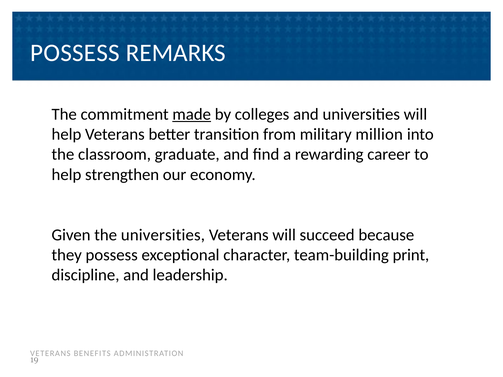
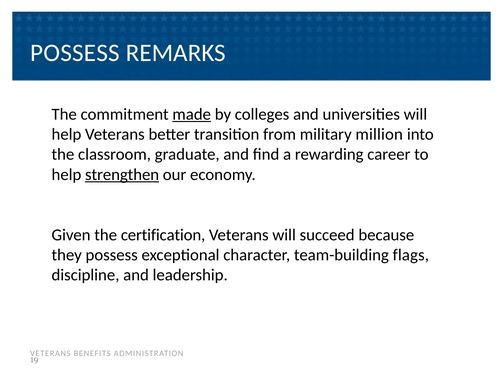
strengthen underline: none -> present
the universities: universities -> certification
print: print -> flags
